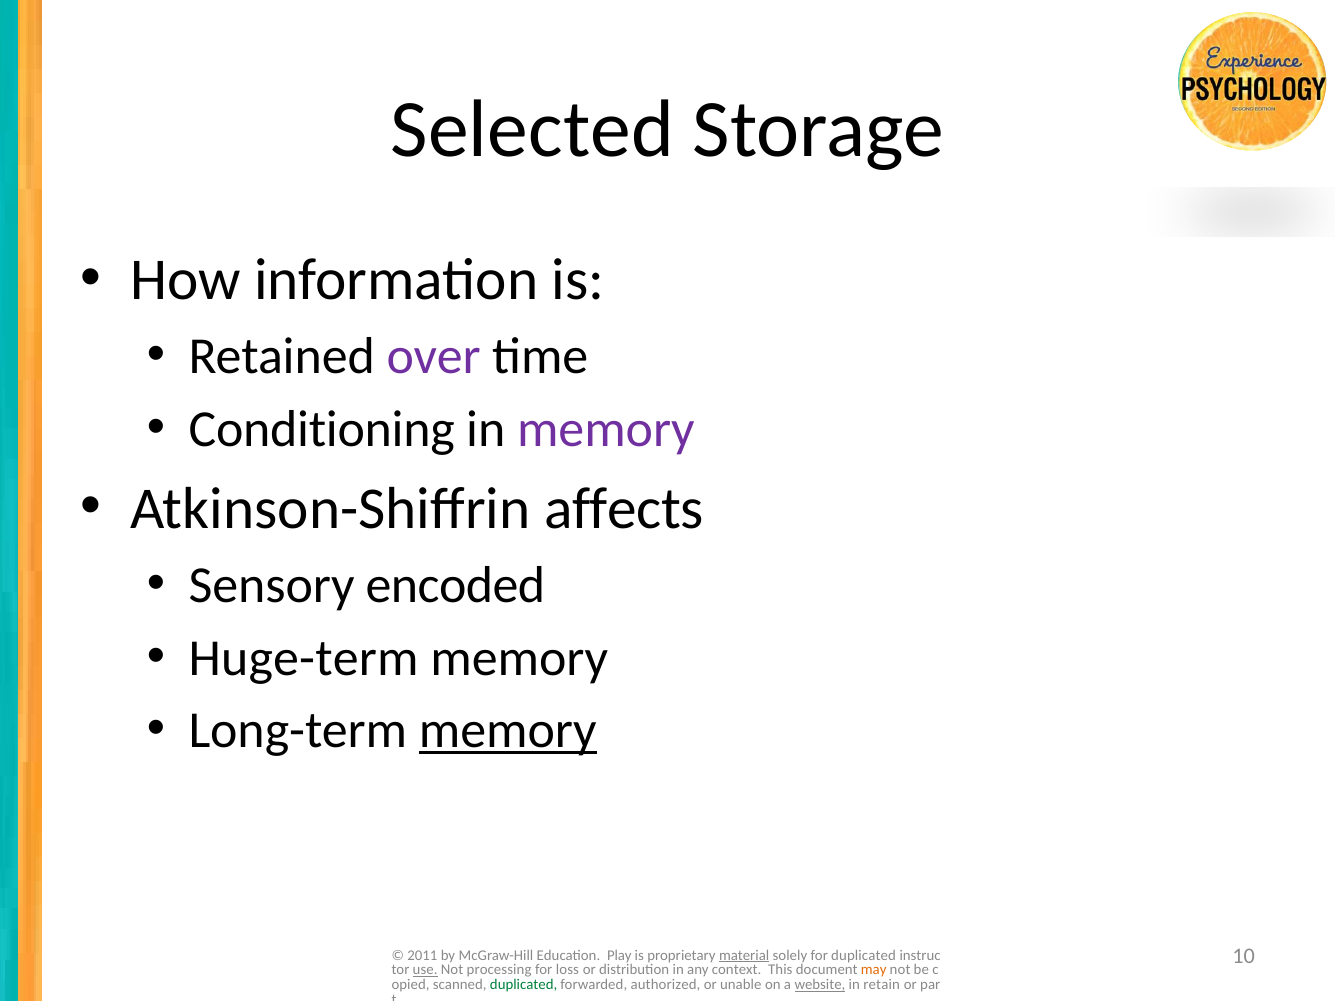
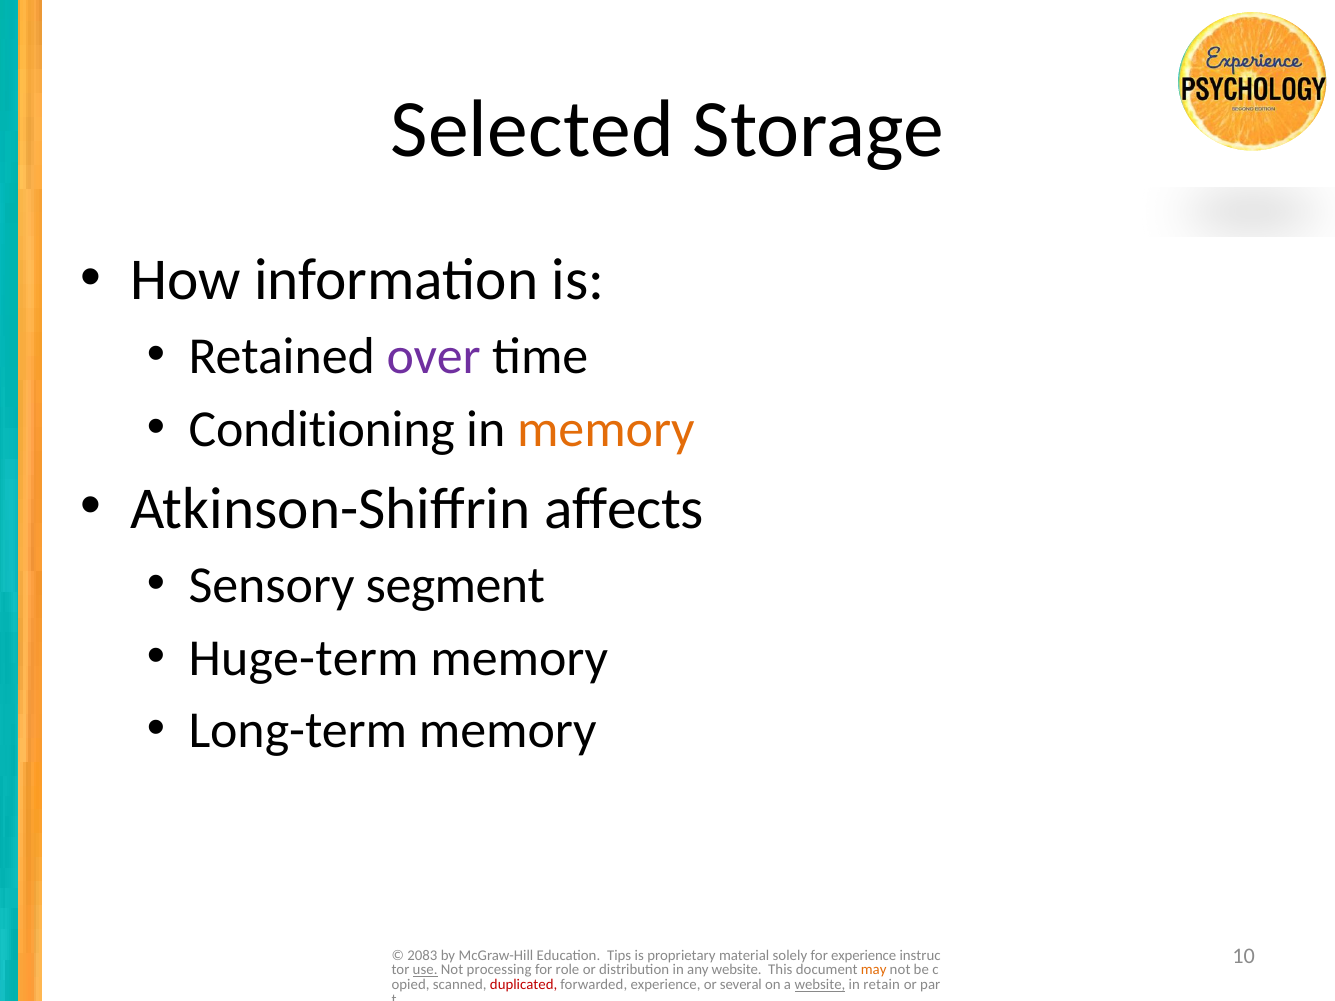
memory at (606, 429) colour: purple -> orange
encoded: encoded -> segment
memory at (508, 731) underline: present -> none
2011: 2011 -> 2083
Play: Play -> Tips
material underline: present -> none
for duplicated: duplicated -> experience
loss: loss -> role
any context: context -> website
duplicated at (524, 985) colour: green -> red
forwarded authorized: authorized -> experience
unable: unable -> several
